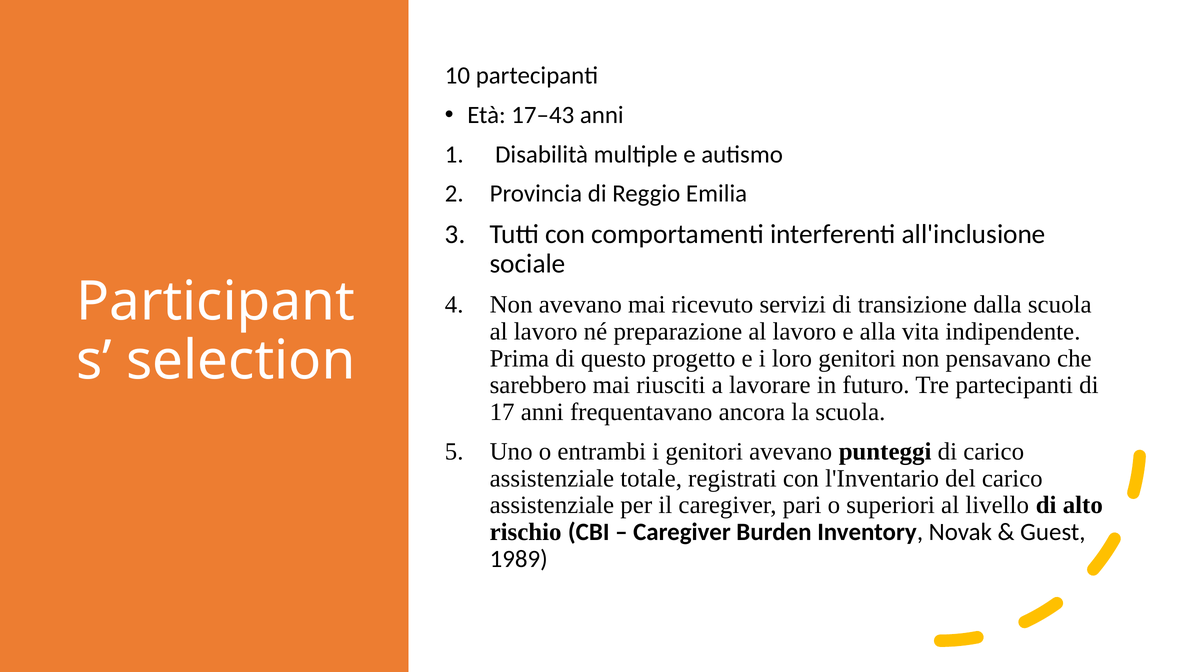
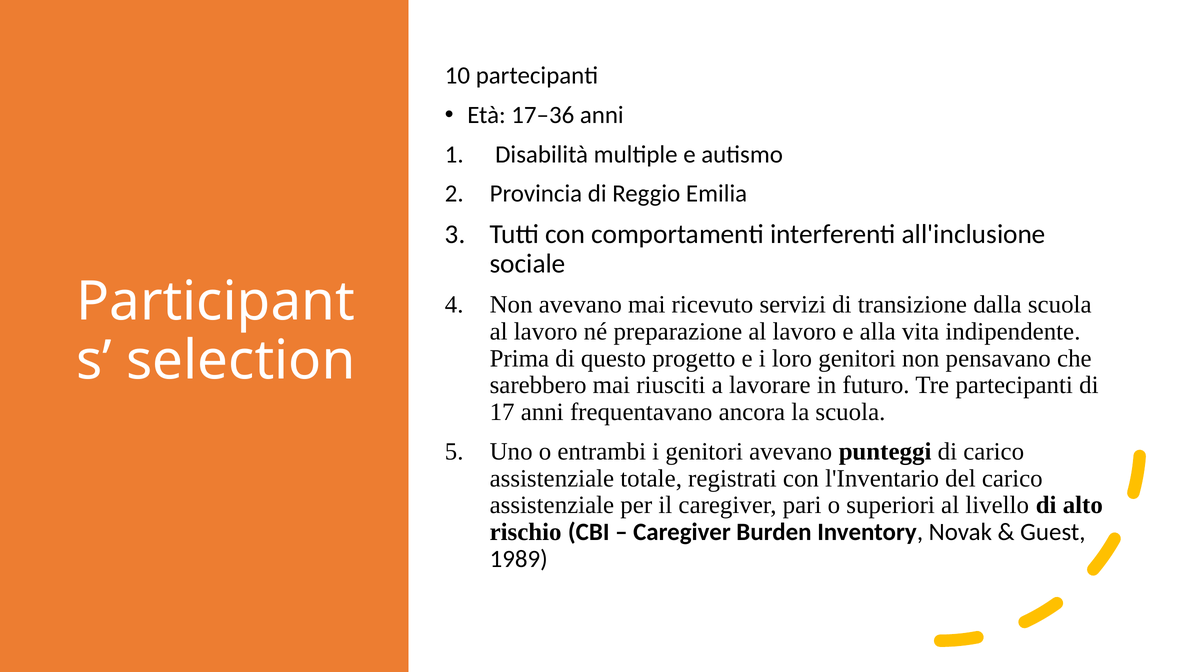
17–43: 17–43 -> 17–36
